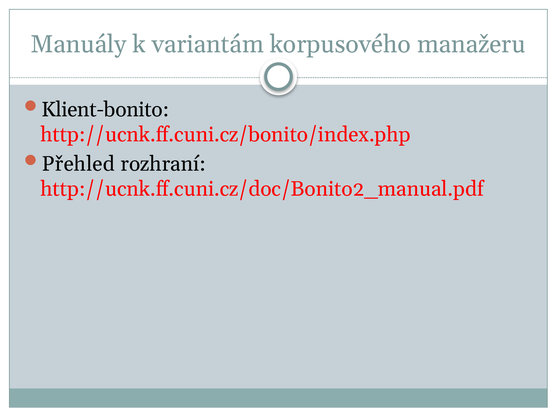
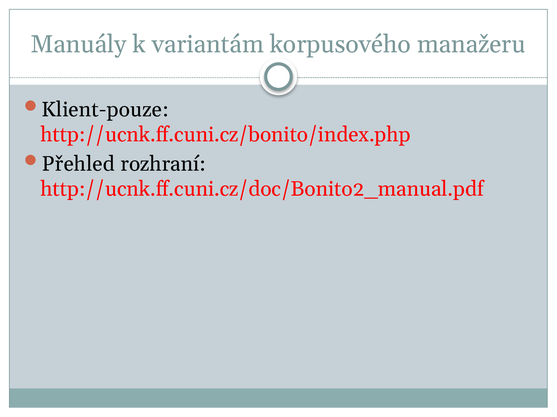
Klient-bonito: Klient-bonito -> Klient-pouze
